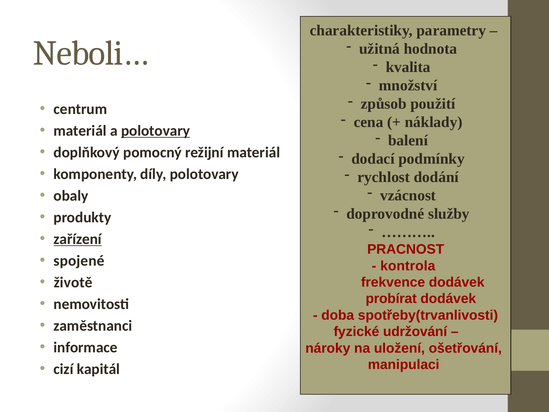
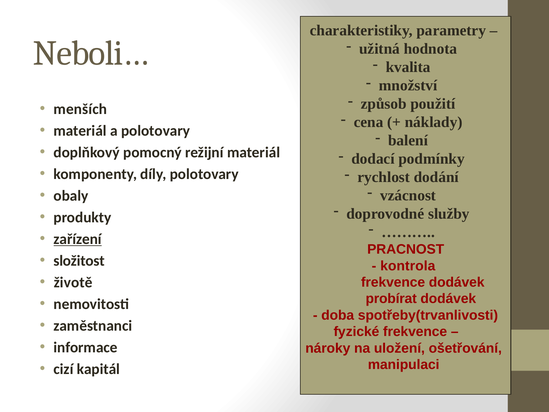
centrum: centrum -> menších
polotovary at (156, 131) underline: present -> none
spojené: spojené -> složitost
fyzické udržování: udržování -> frekvence
